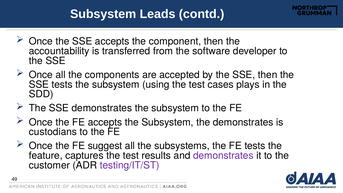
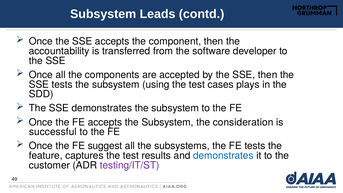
the demonstrates: demonstrates -> consideration
custodians: custodians -> successful
demonstrates at (223, 156) colour: purple -> blue
